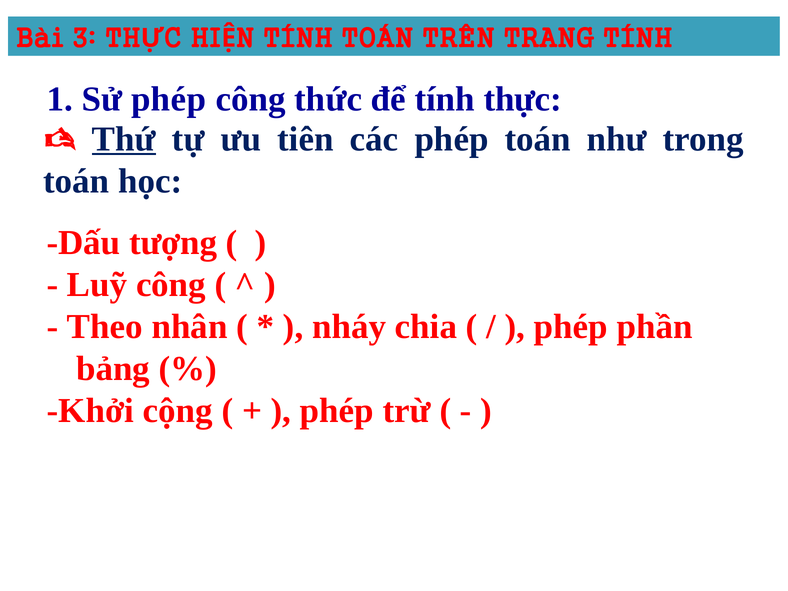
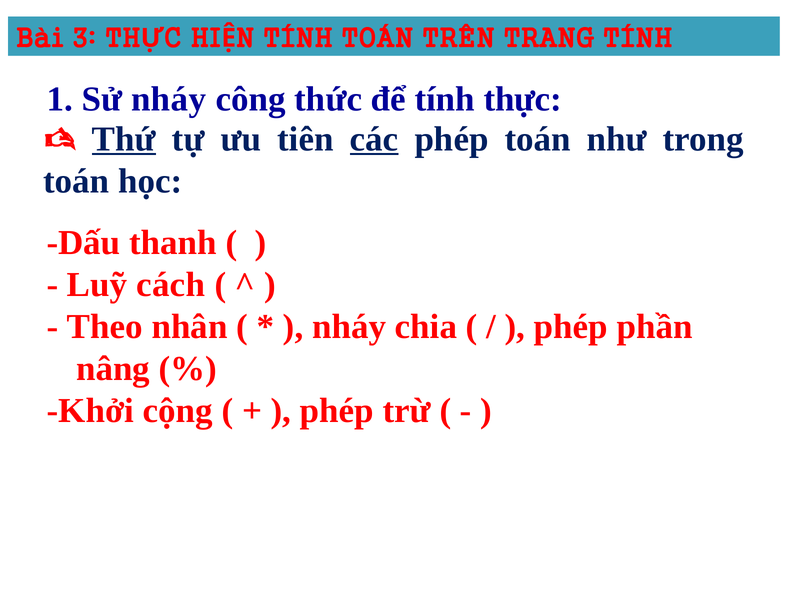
Sử phép: phép -> nháy
các underline: none -> present
tượng: tượng -> thanh
Luỹ công: công -> cách
bảng: bảng -> nâng
